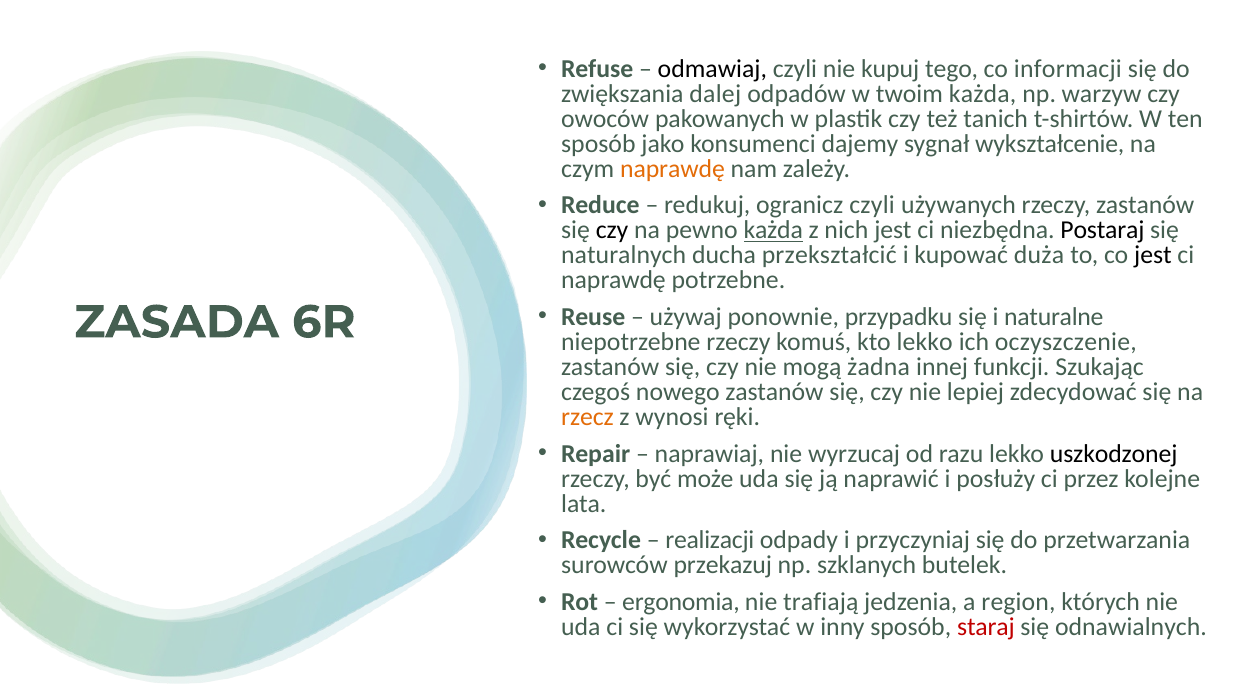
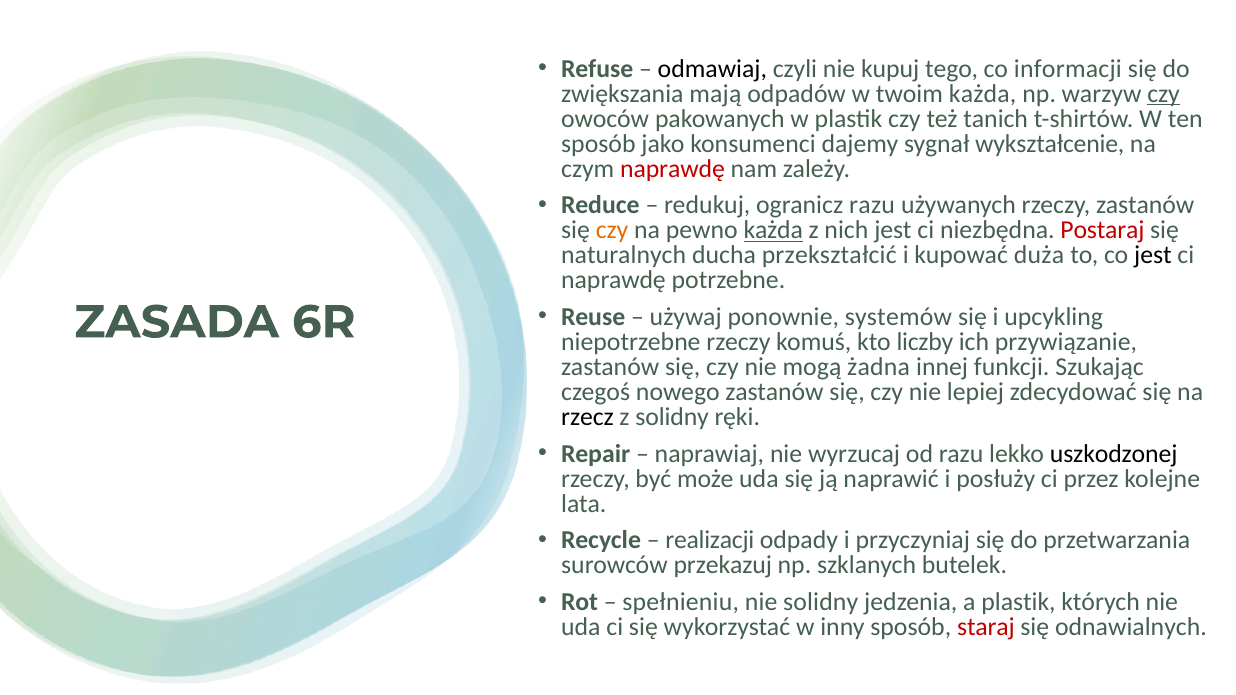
dalej: dalej -> mają
czy at (1164, 94) underline: none -> present
naprawdę at (672, 169) colour: orange -> red
ogranicz czyli: czyli -> razu
czy at (612, 230) colour: black -> orange
Postaraj colour: black -> red
przypadku: przypadku -> systemów
naturalne: naturalne -> upcykling
kto lekko: lekko -> liczby
oczyszczenie: oczyszczenie -> przywiązanie
rzecz colour: orange -> black
z wynosi: wynosi -> solidny
ergonomia: ergonomia -> spełnieniu
nie trafiają: trafiają -> solidny
a region: region -> plastik
